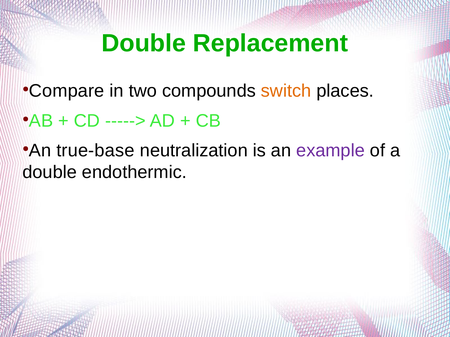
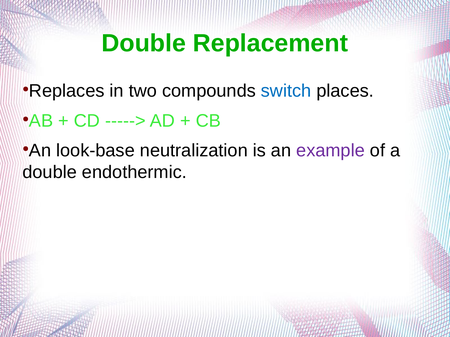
Compare: Compare -> Replaces
switch colour: orange -> blue
true-base: true-base -> look-base
